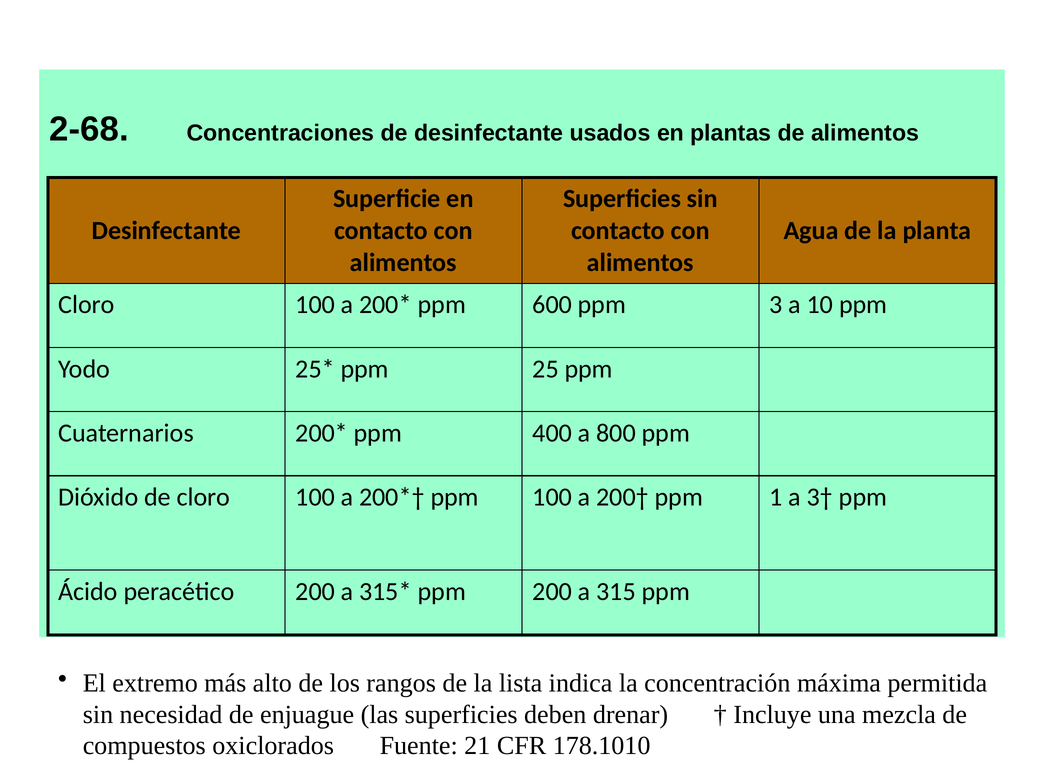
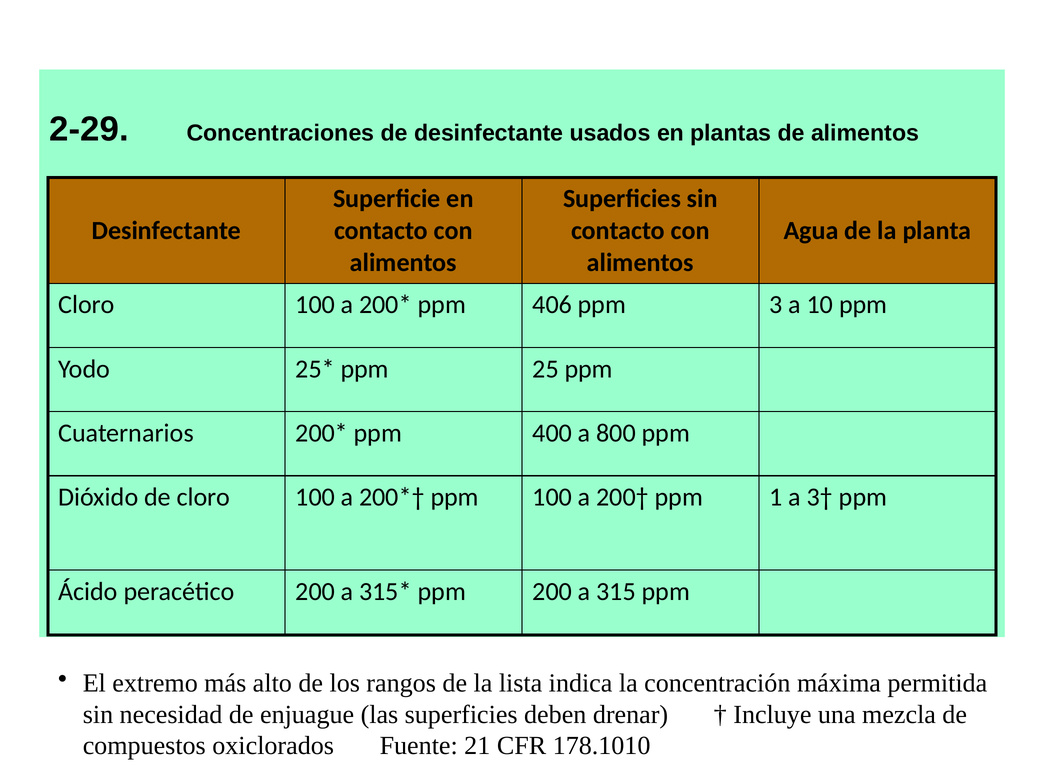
2-68: 2-68 -> 2-29
600: 600 -> 406
